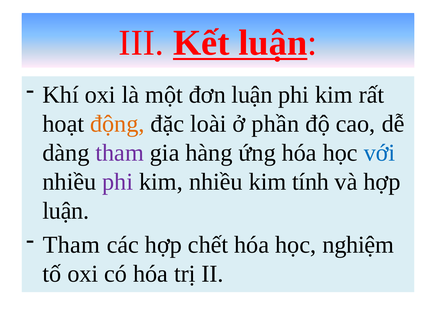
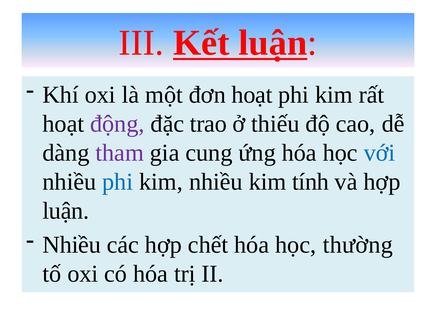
đơn luận: luận -> hoạt
động colour: orange -> purple
loài: loài -> trao
phần: phần -> thiếu
hàng: hàng -> cung
phi at (118, 182) colour: purple -> blue
Tham at (71, 245): Tham -> Nhiều
nghiệm: nghiệm -> thường
